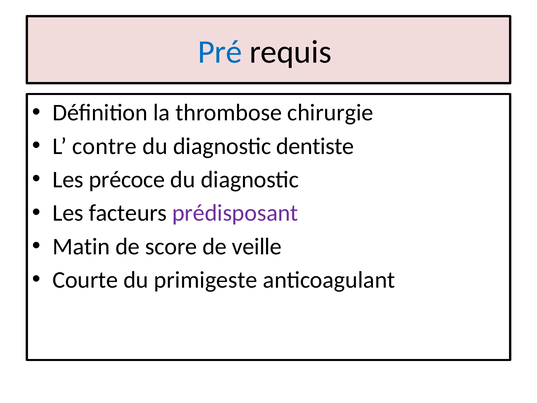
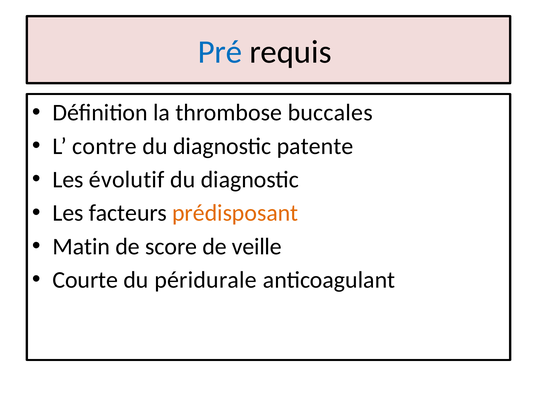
chirurgie: chirurgie -> buccales
dentiste: dentiste -> patente
précoce: précoce -> évolutif
prédisposant colour: purple -> orange
primigeste: primigeste -> péridurale
